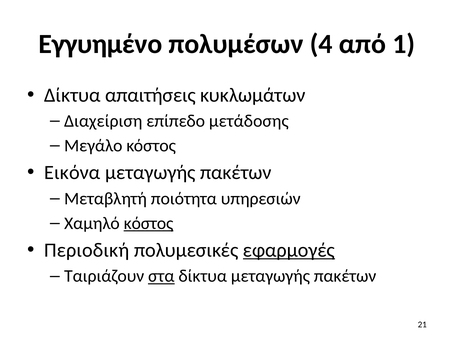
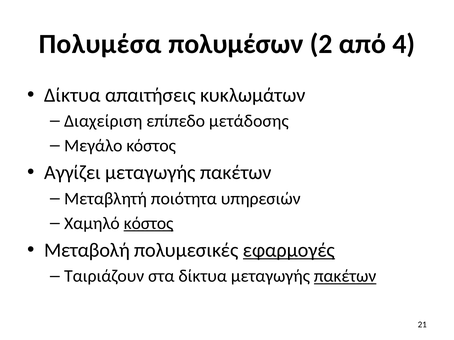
Εγγυημένο: Εγγυημένο -> Πολυμέσα
4: 4 -> 2
1: 1 -> 4
Εικόνα: Εικόνα -> Αγγίζει
Περιοδική: Περιοδική -> Μεταβολή
στα underline: present -> none
πακέτων at (345, 277) underline: none -> present
